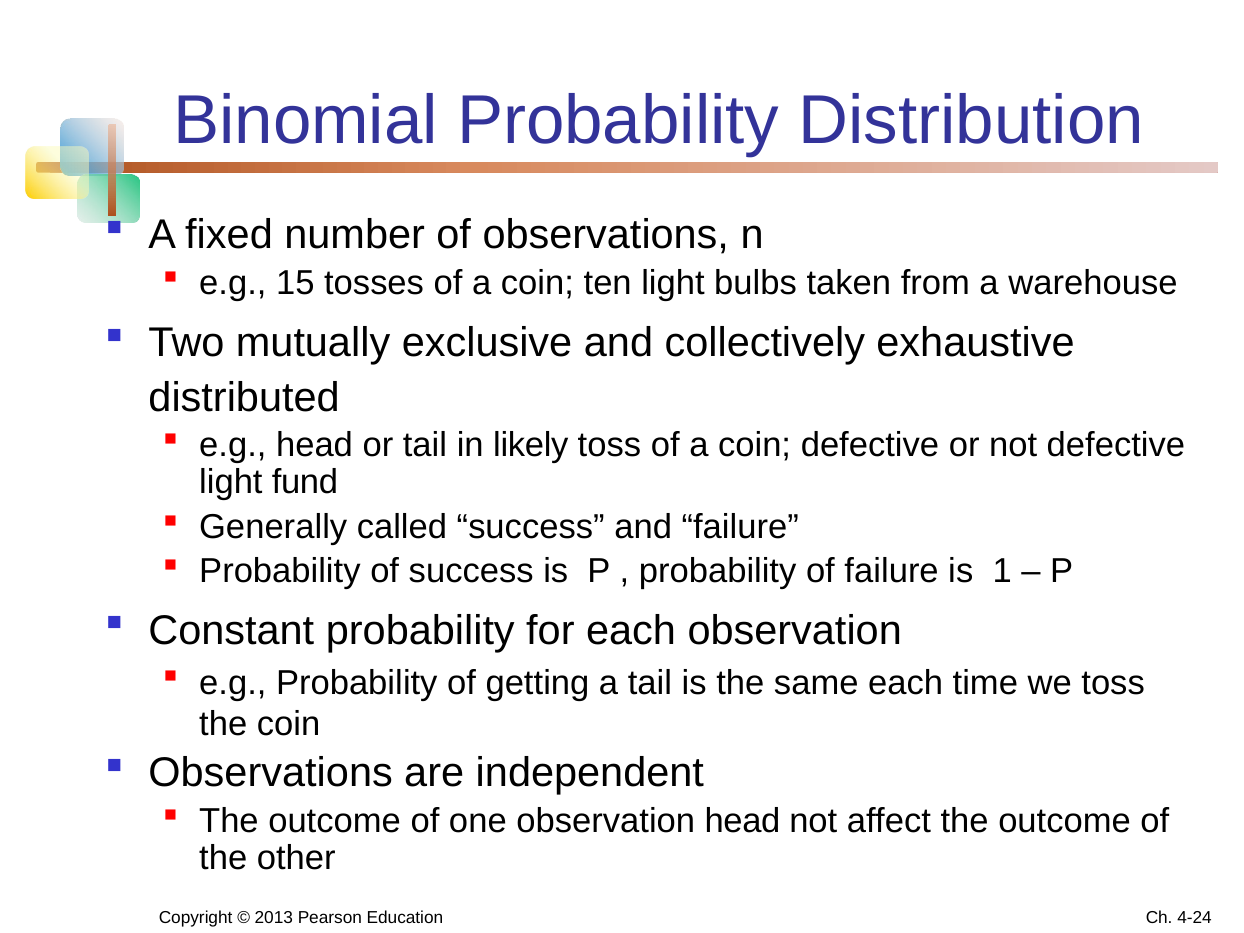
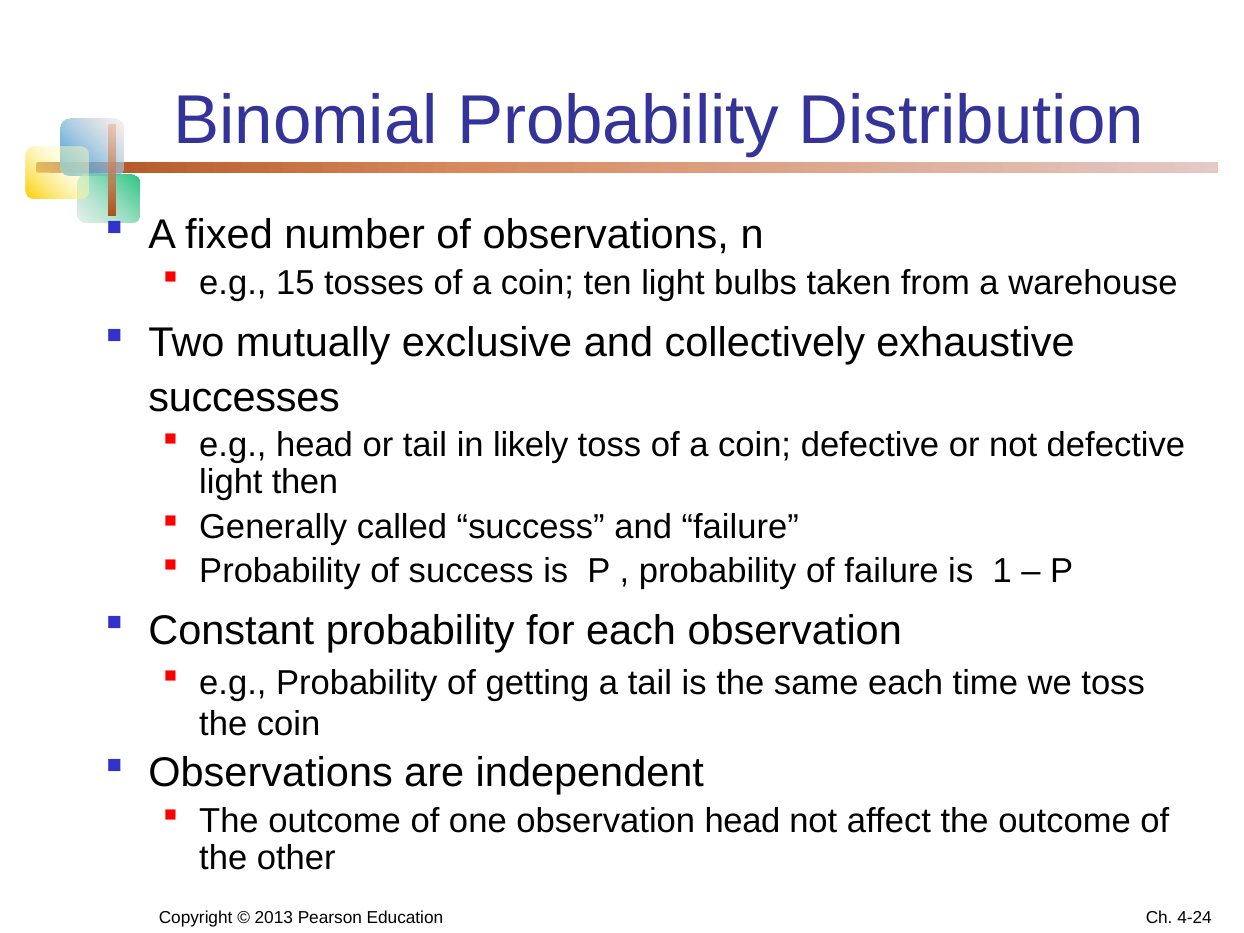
distributed: distributed -> successes
fund: fund -> then
